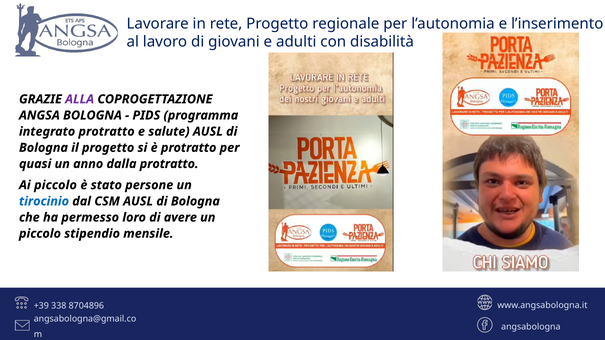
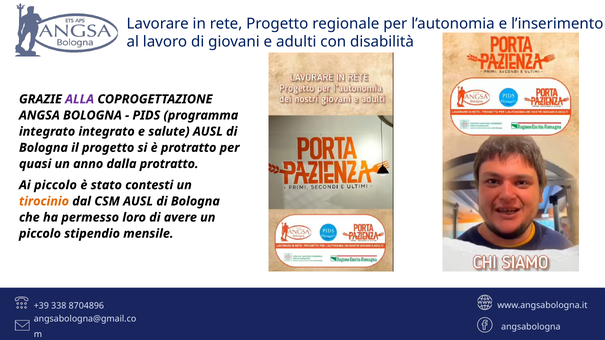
integrato protratto: protratto -> integrato
persone: persone -> contesti
tirocinio colour: blue -> orange
